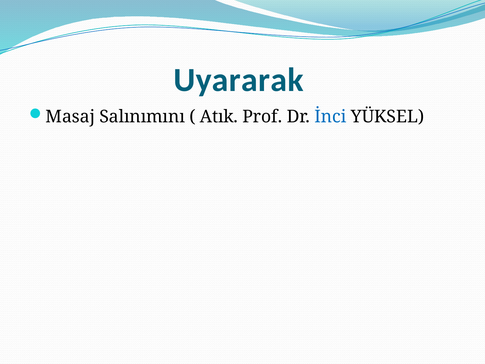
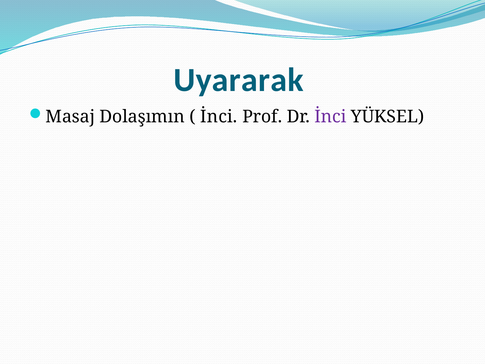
Salınımını: Salınımını -> Dolaşımın
Atık at (219, 117): Atık -> İnci
İnci at (330, 117) colour: blue -> purple
